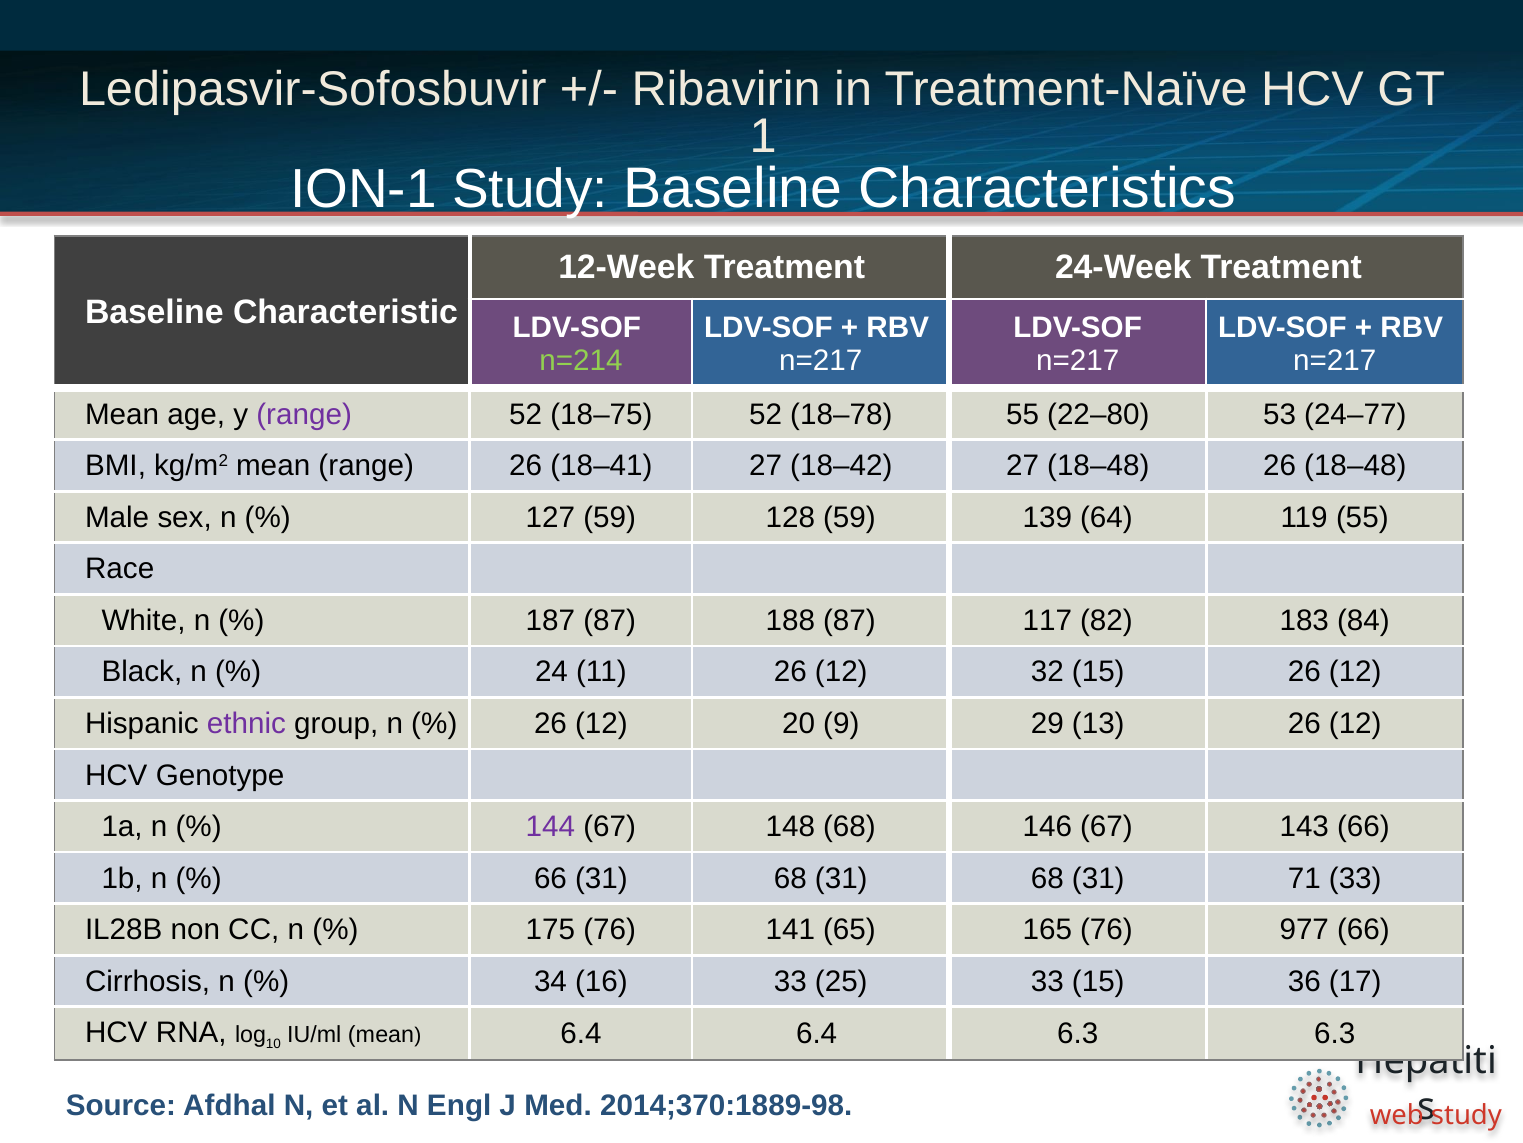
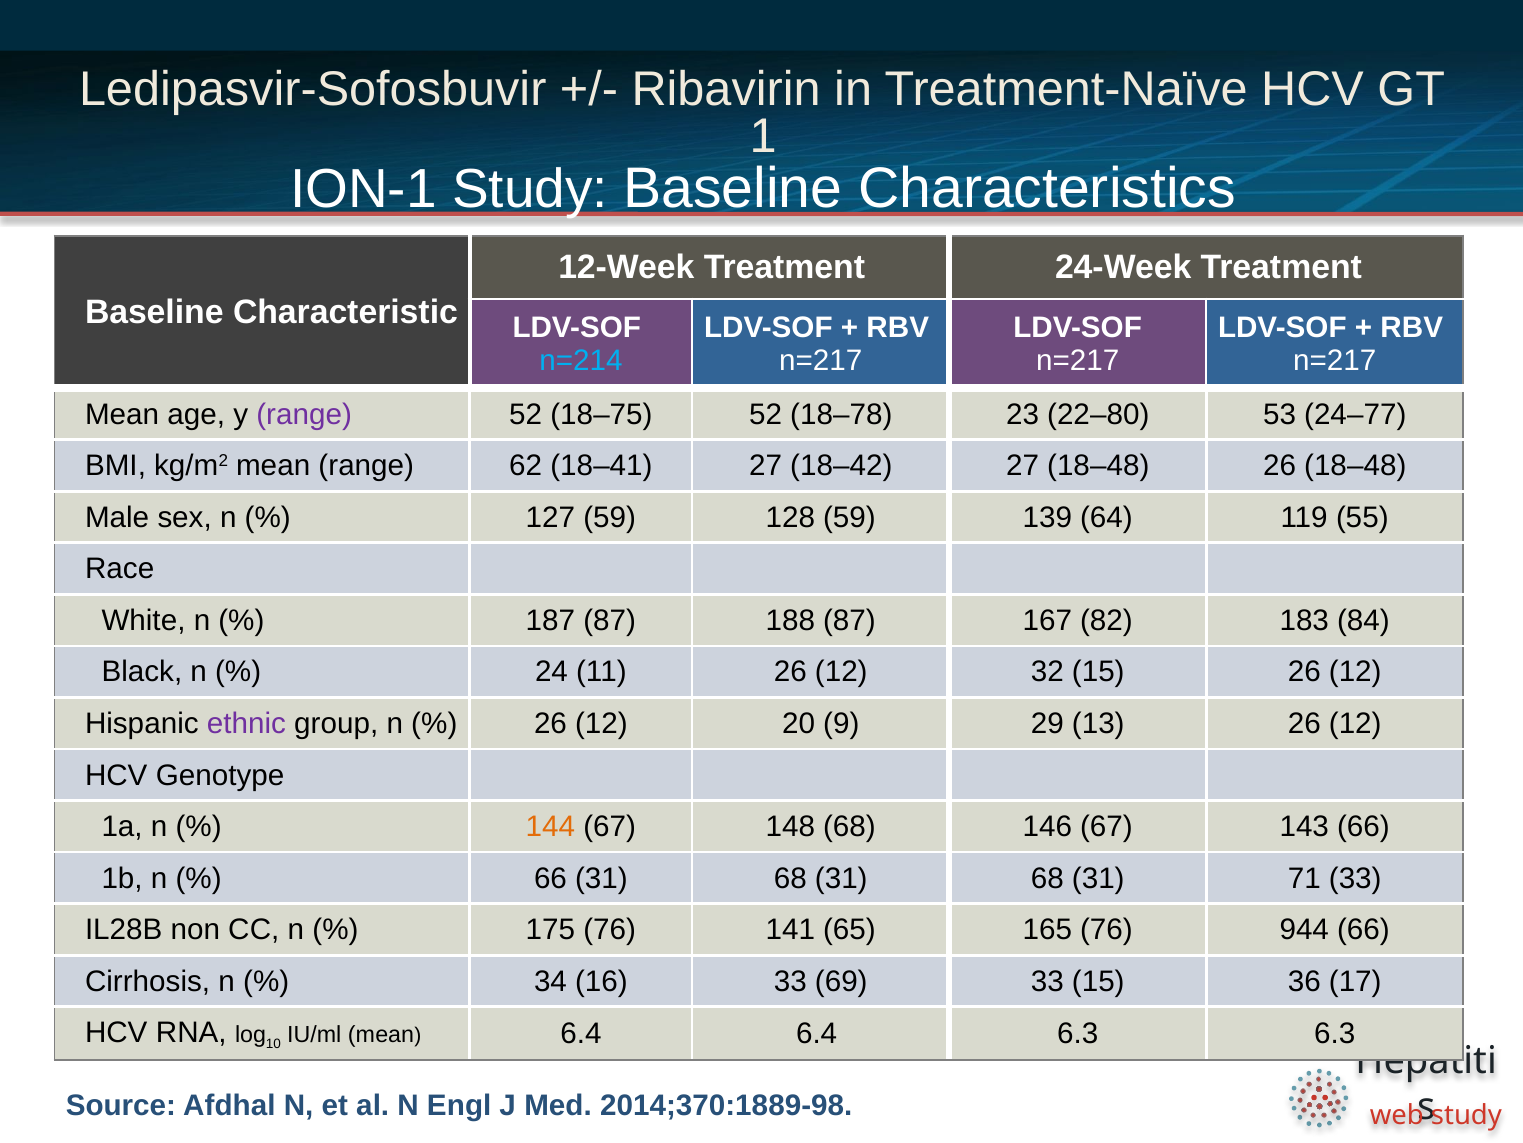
n=214 colour: light green -> light blue
18–78 55: 55 -> 23
range 26: 26 -> 62
117: 117 -> 167
144 colour: purple -> orange
977: 977 -> 944
25: 25 -> 69
